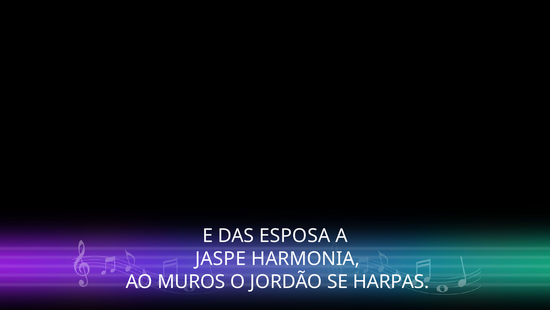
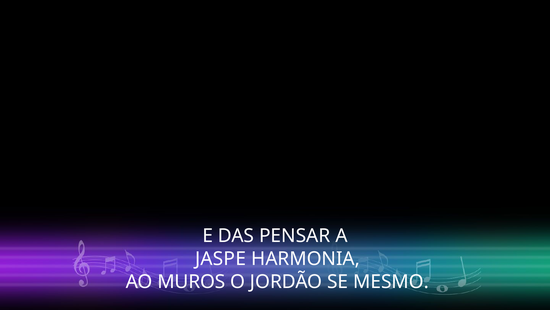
ESPOSA: ESPOSA -> PENSAR
HARPAS: HARPAS -> MESMO
